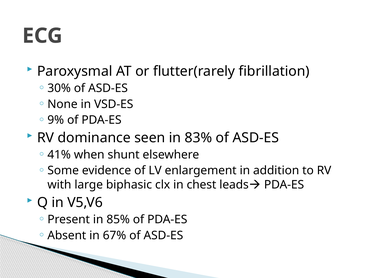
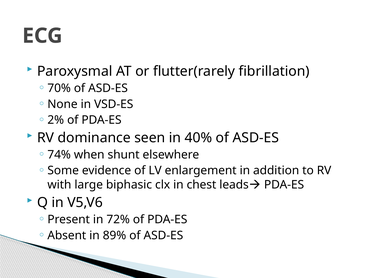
30%: 30% -> 70%
9%: 9% -> 2%
83%: 83% -> 40%
41%: 41% -> 74%
85%: 85% -> 72%
67%: 67% -> 89%
